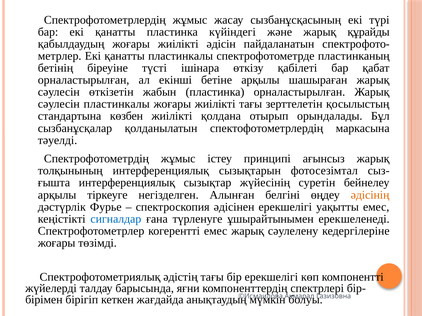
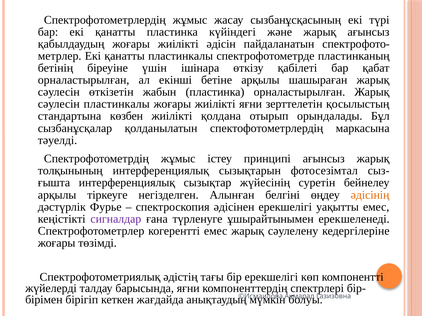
жарық құрайды: құрайды -> ағынсыз
түсті: түсті -> үшін
жиілікті тағы: тағы -> яғни
сигналдар colour: blue -> purple
